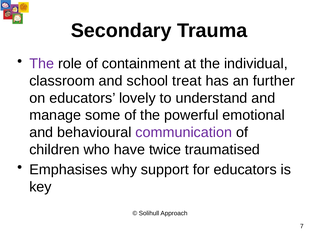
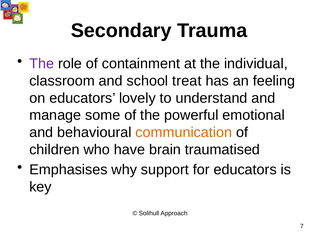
further: further -> feeling
communication colour: purple -> orange
twice: twice -> brain
